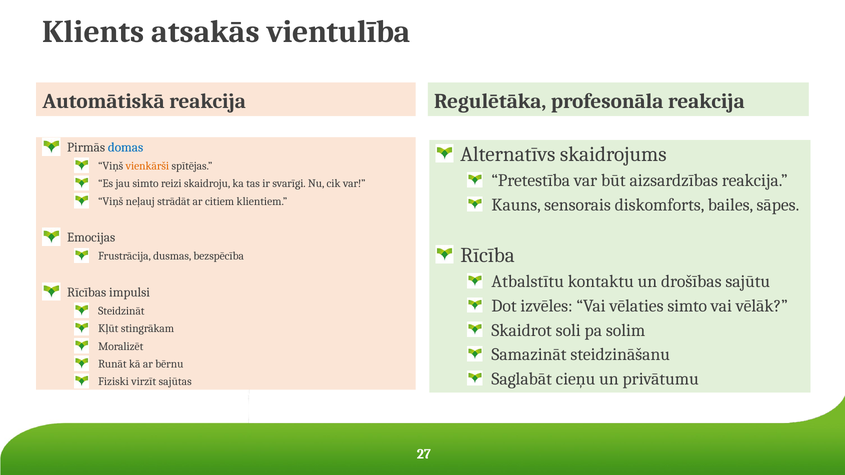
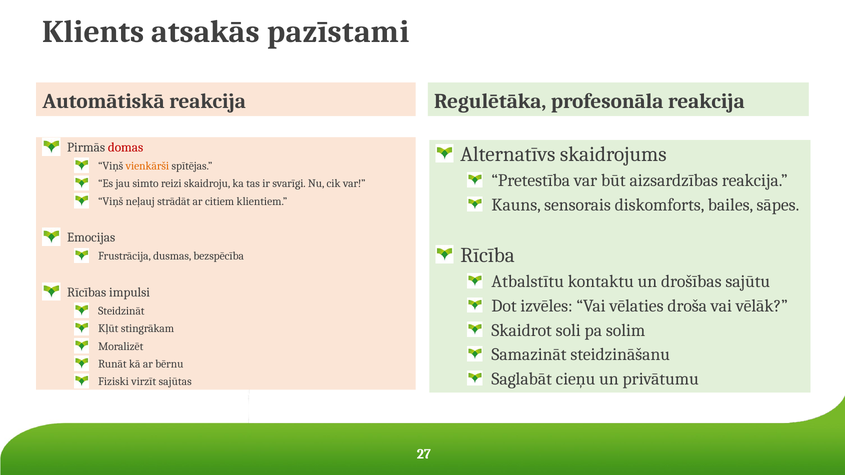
vientulība: vientulība -> pazīstami
domas colour: blue -> red
vēlaties simto: simto -> droša
